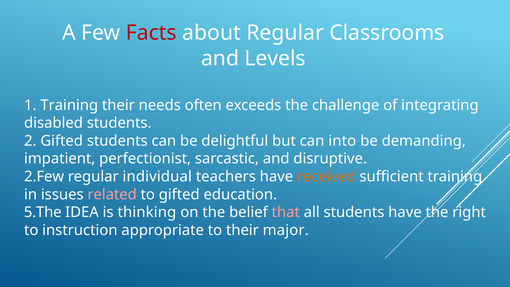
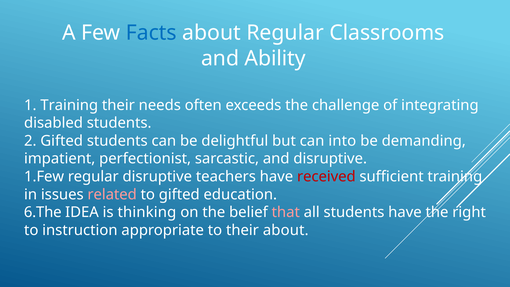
Facts colour: red -> blue
Levels: Levels -> Ability
2.Few: 2.Few -> 1.Few
regular individual: individual -> disruptive
received colour: orange -> red
5.The: 5.The -> 6.The
their major: major -> about
